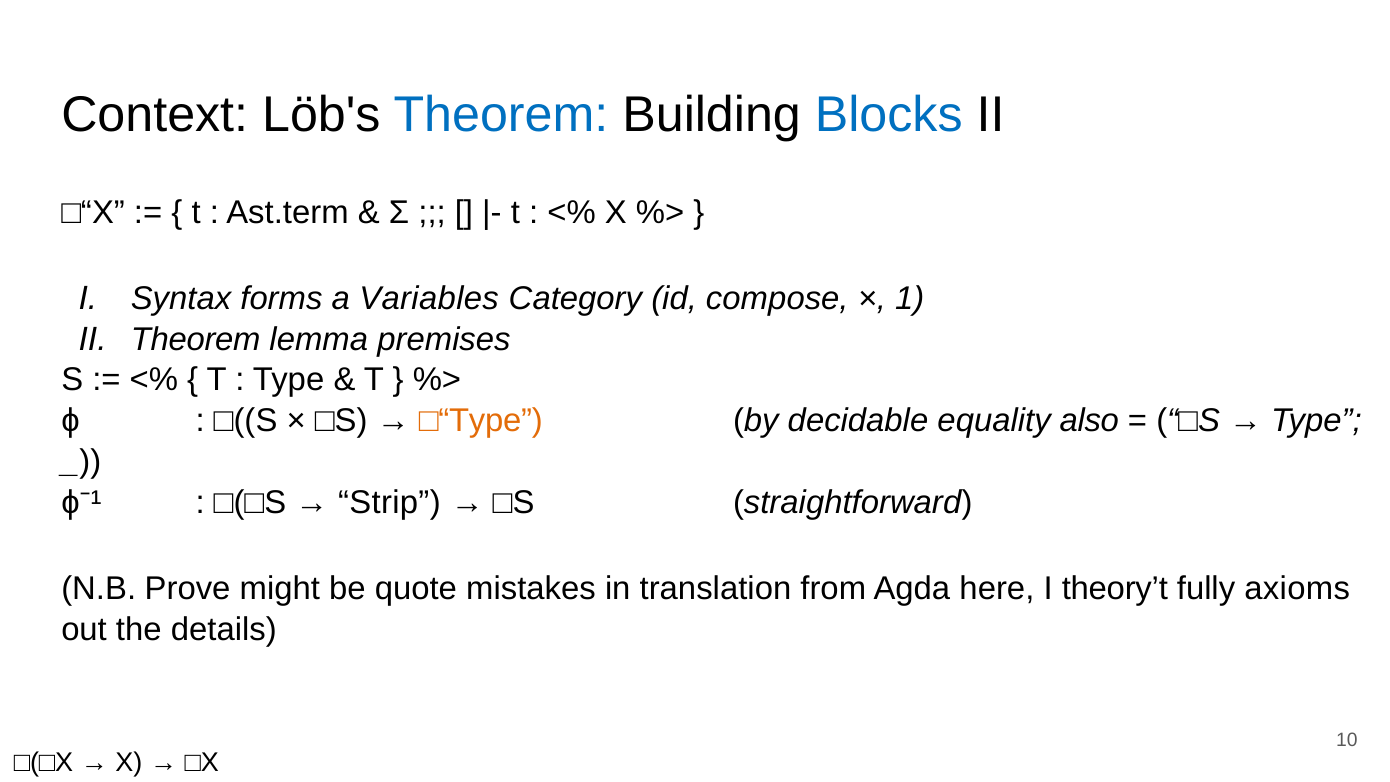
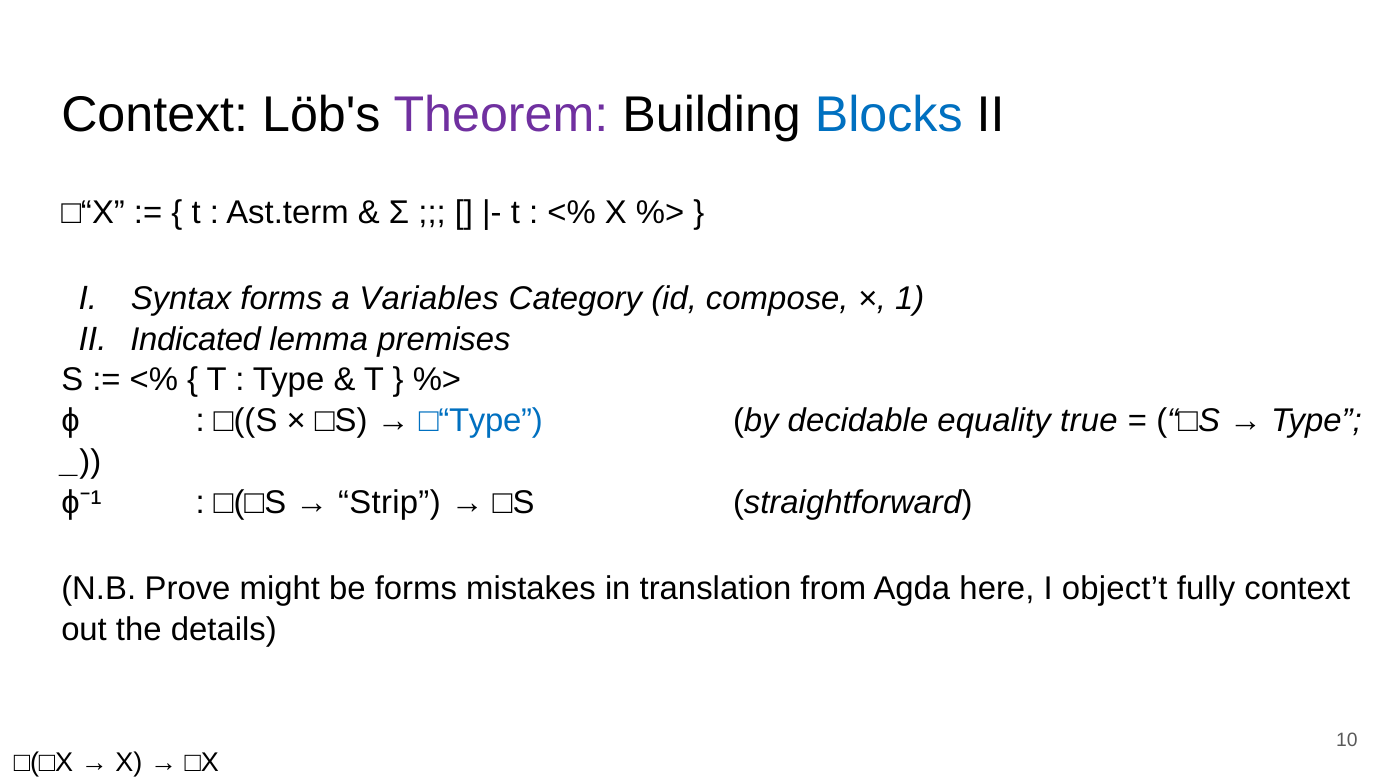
Theorem at (501, 115) colour: blue -> purple
II Theorem: Theorem -> Indicated
□“Type colour: orange -> blue
also: also -> true
be quote: quote -> forms
theory’t: theory’t -> object’t
fully axioms: axioms -> context
